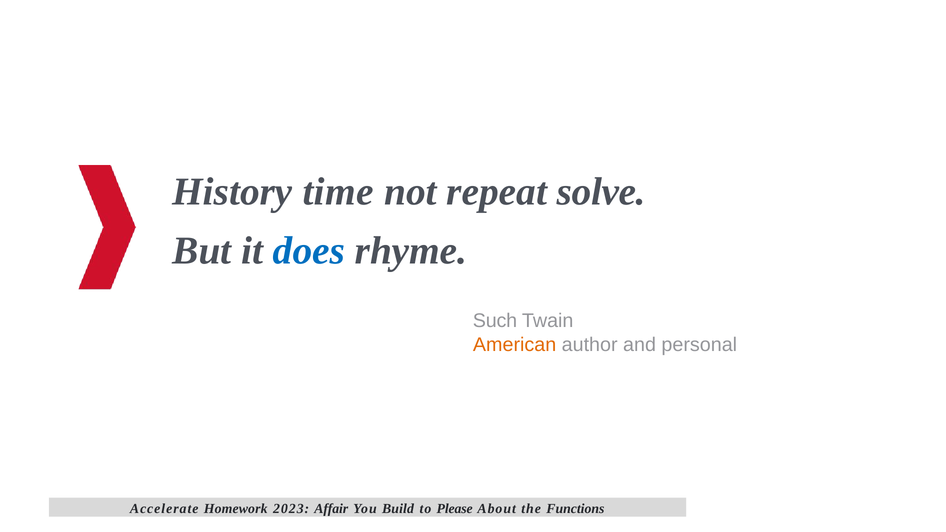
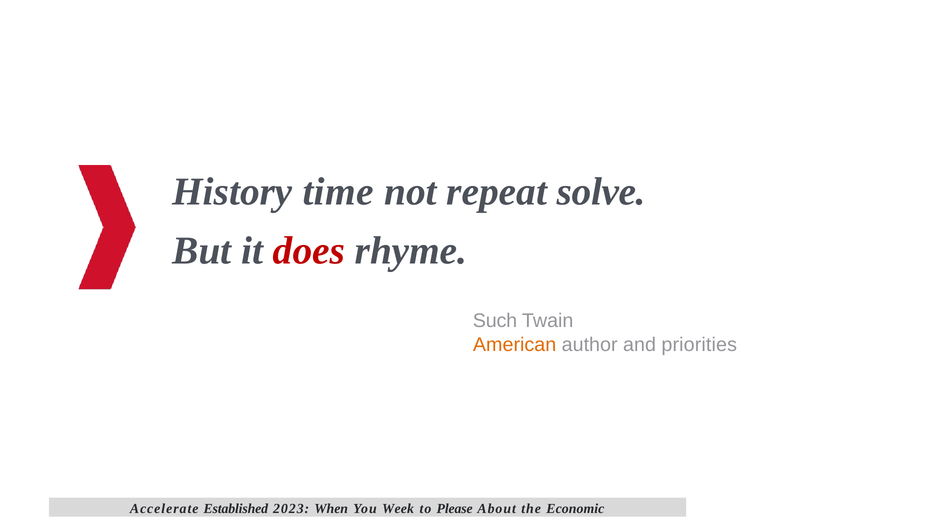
does colour: blue -> red
personal: personal -> priorities
Homework: Homework -> Established
Affair: Affair -> When
Build: Build -> Week
Functions: Functions -> Economic
